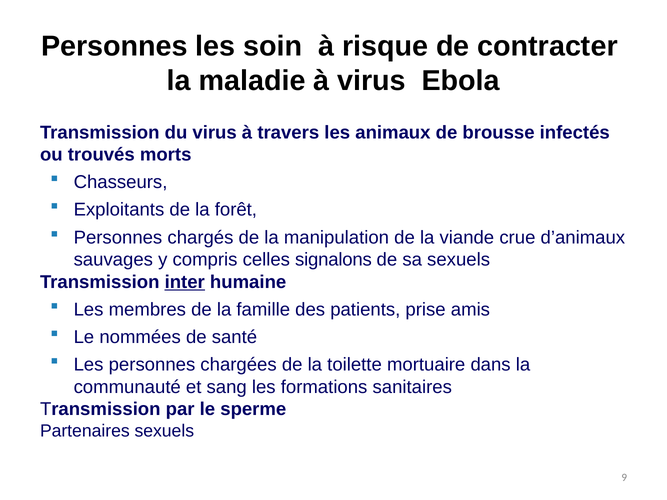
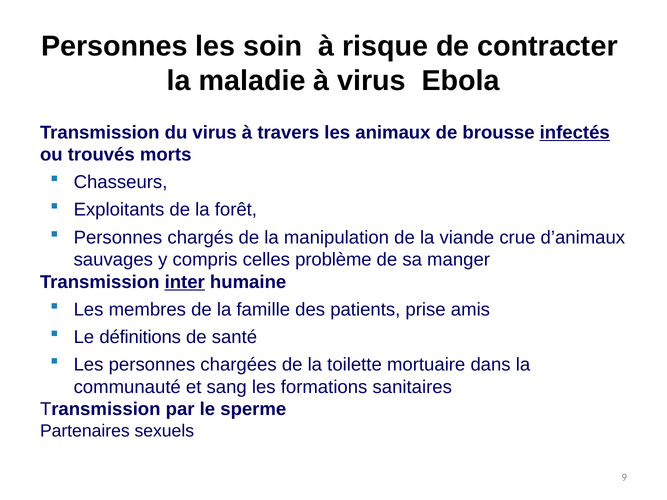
infectés underline: none -> present
signalons: signalons -> problème
sa sexuels: sexuels -> manger
nommées: nommées -> définitions
